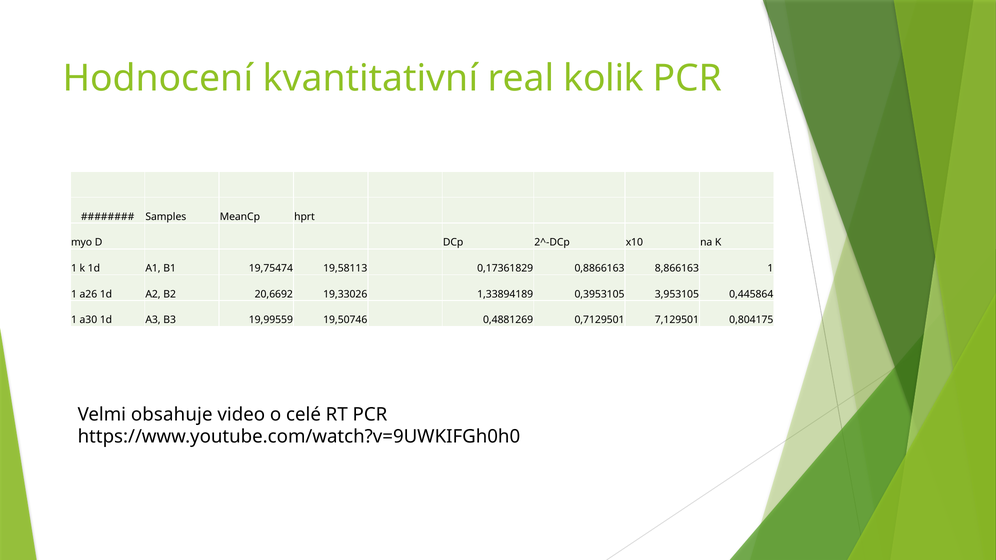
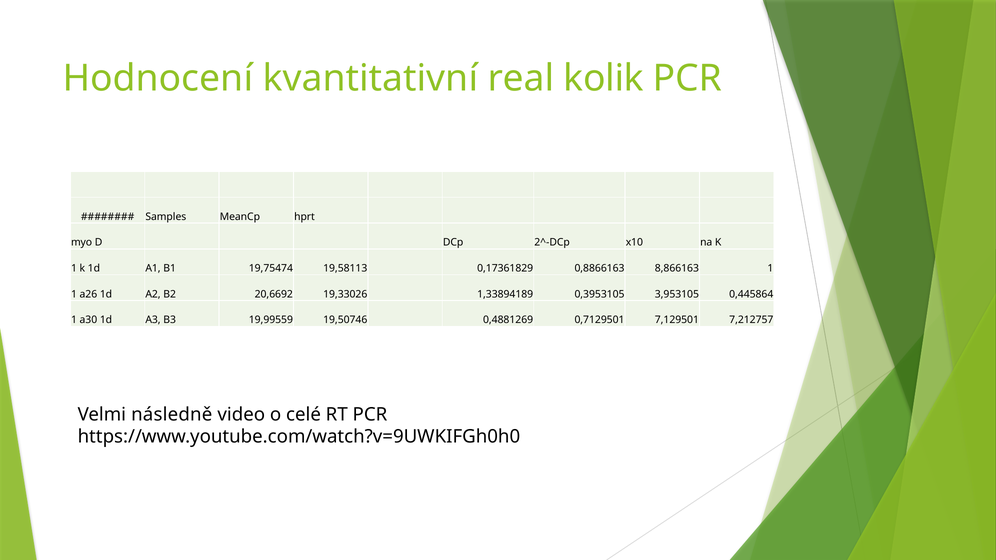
0,804175: 0,804175 -> 7,212757
obsahuje: obsahuje -> následně
